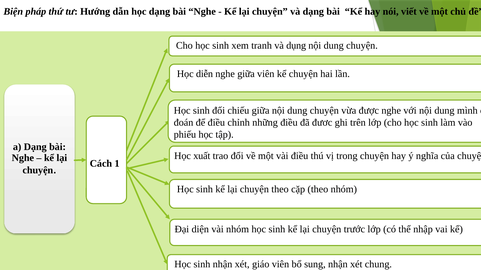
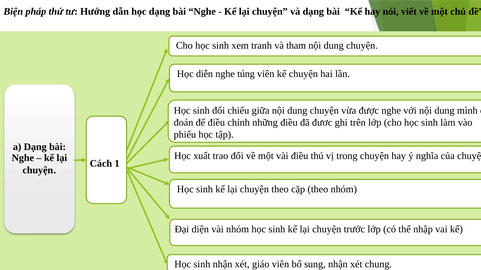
dụng: dụng -> tham
nghe giữa: giữa -> túng
